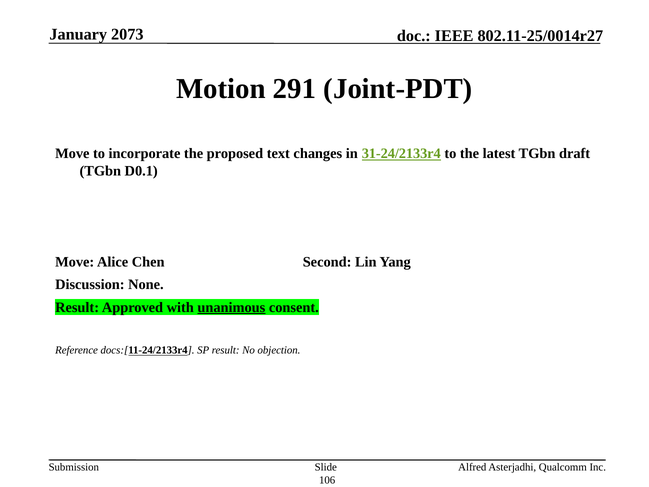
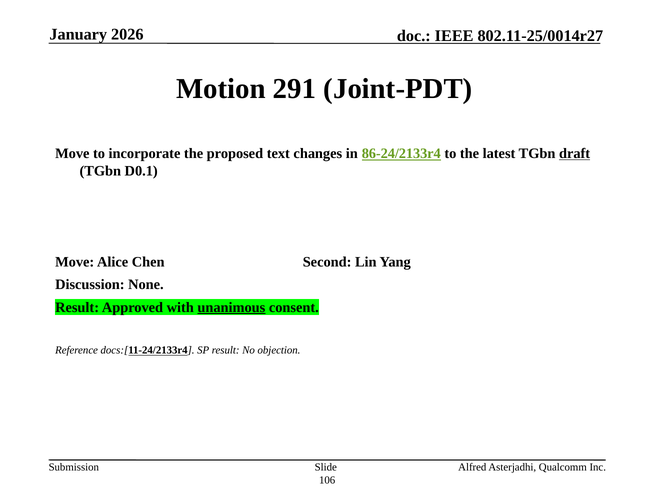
2073: 2073 -> 2026
31-24/2133r4: 31-24/2133r4 -> 86-24/2133r4
draft underline: none -> present
